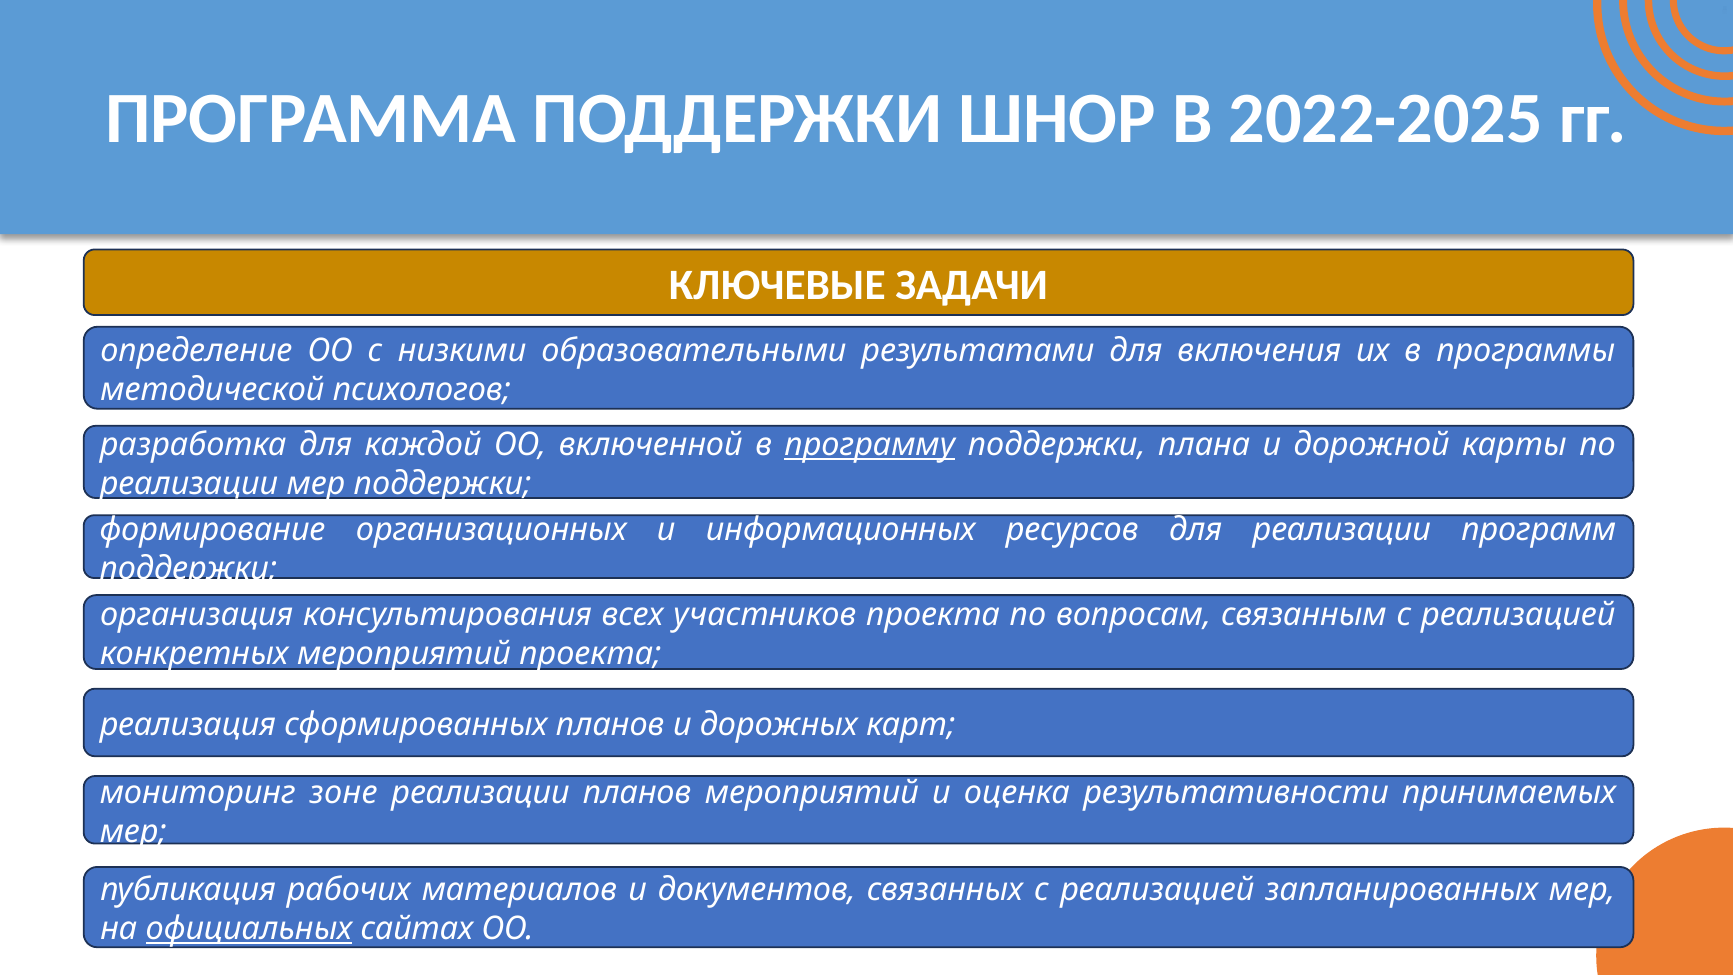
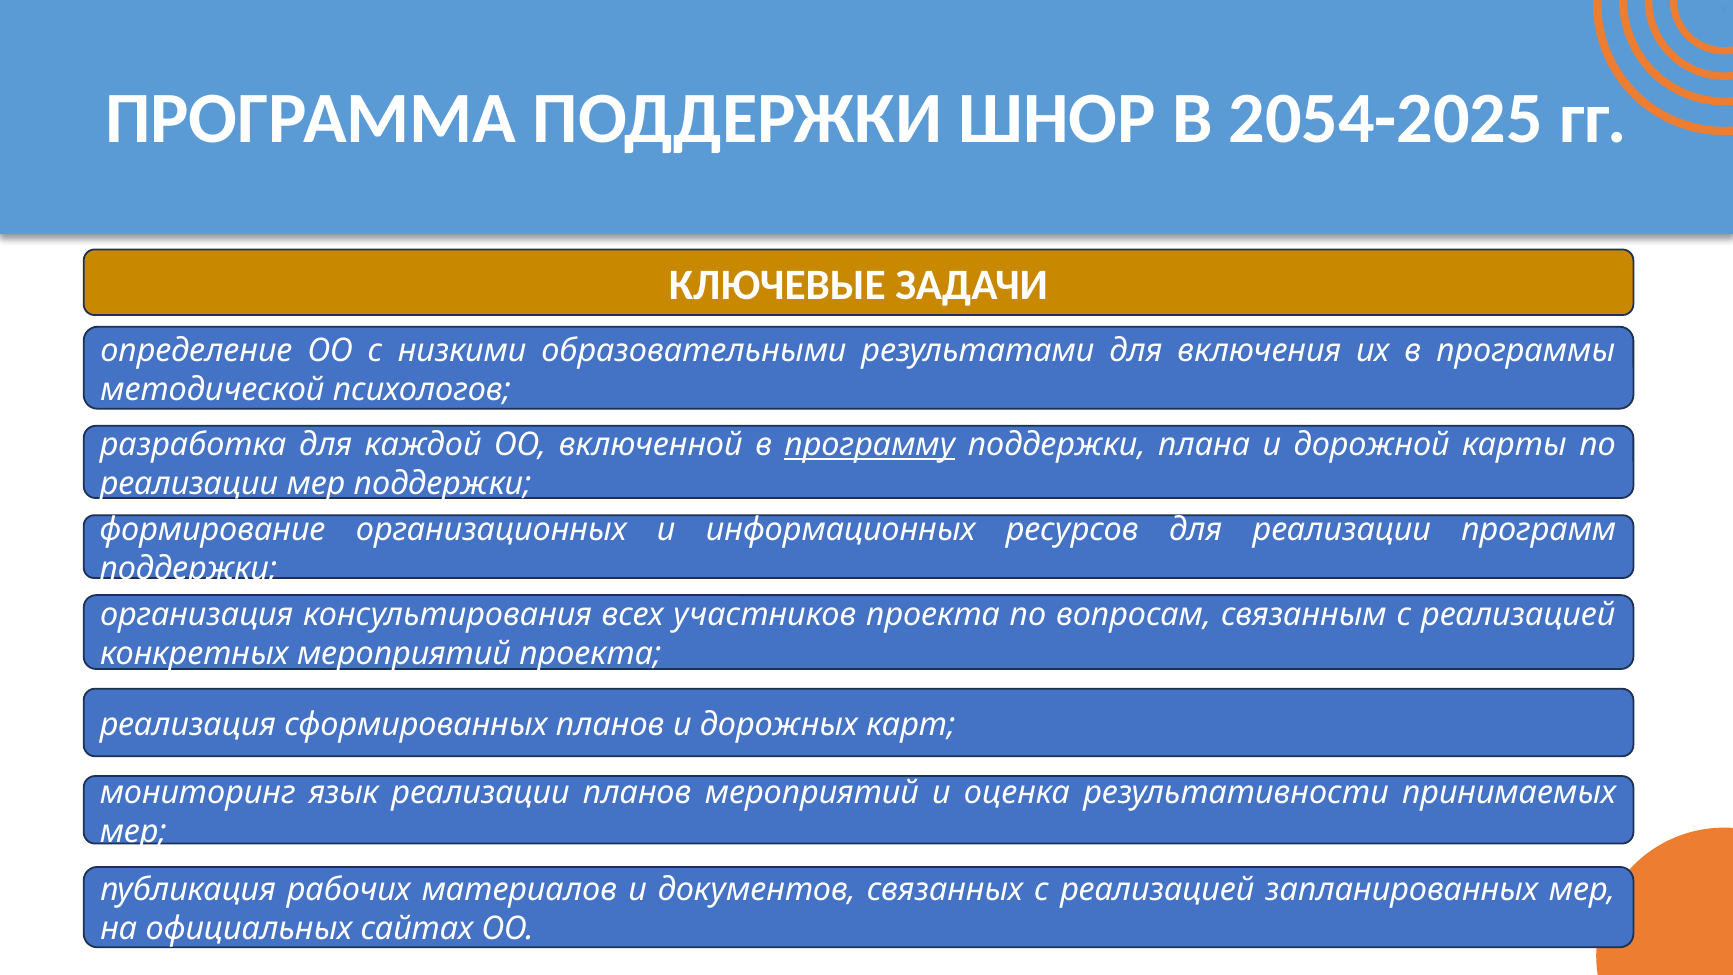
2022-2025: 2022-2025 -> 2054-2025
зоне: зоне -> язык
официальных underline: present -> none
